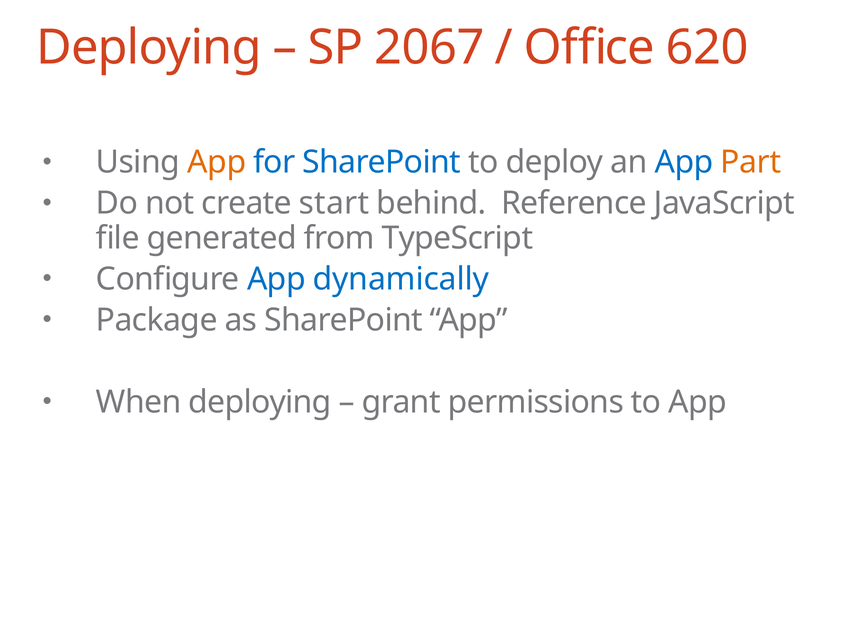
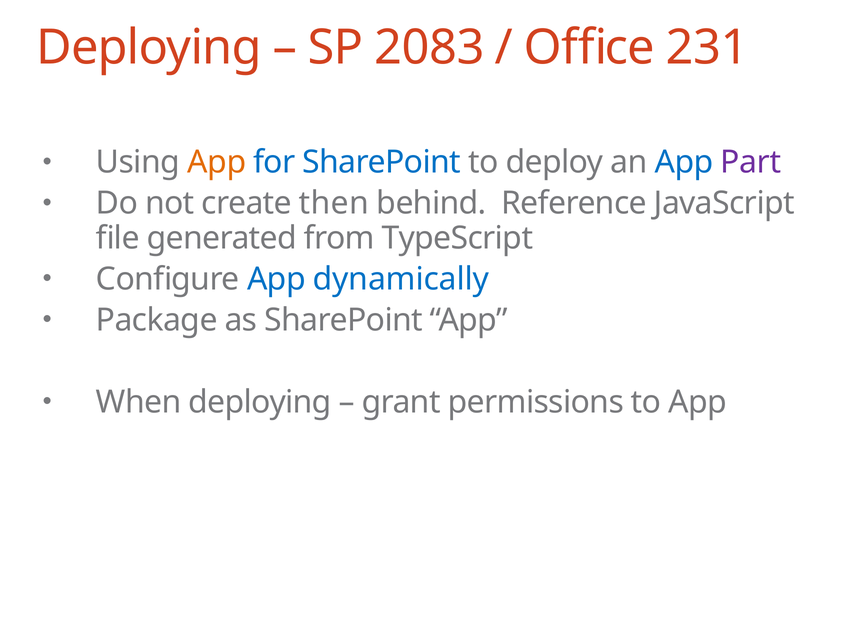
2067: 2067 -> 2083
620: 620 -> 231
Part colour: orange -> purple
start: start -> then
